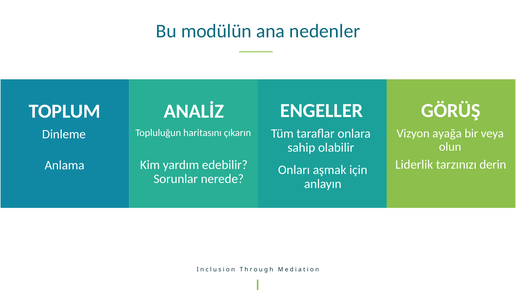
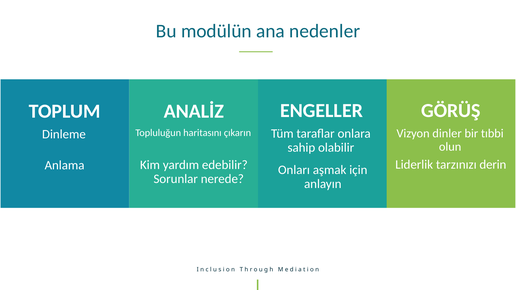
ayağa: ayağa -> dinler
veya: veya -> tıbbi
